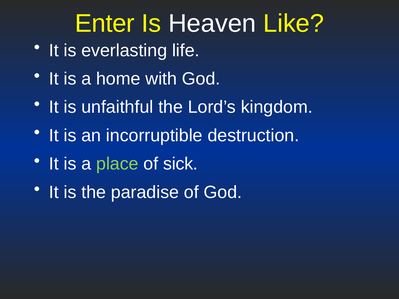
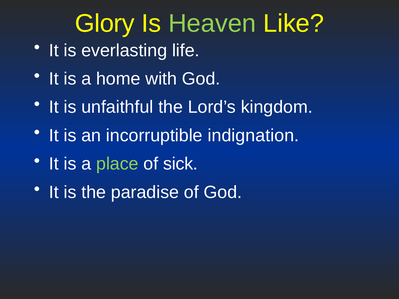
Enter: Enter -> Glory
Heaven colour: white -> light green
destruction: destruction -> indignation
